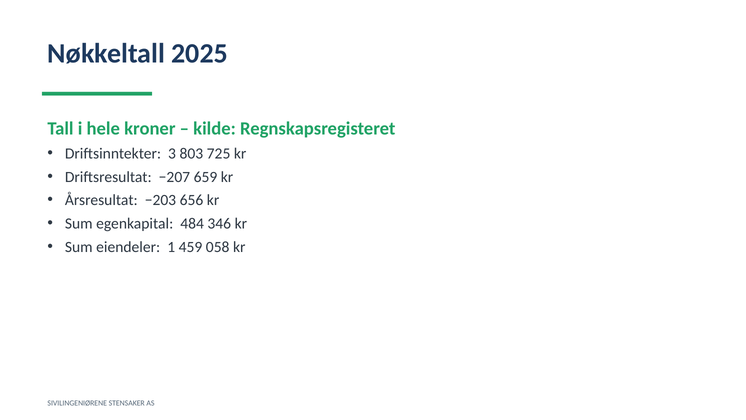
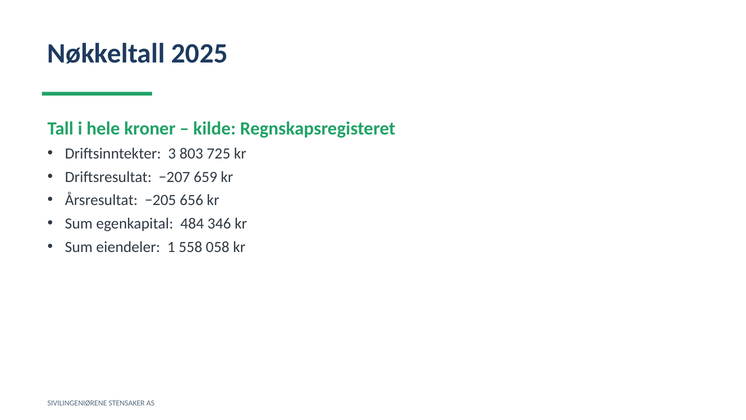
−203: −203 -> −205
459: 459 -> 558
